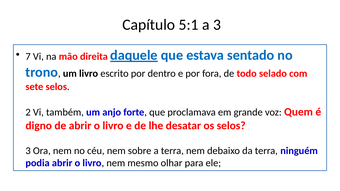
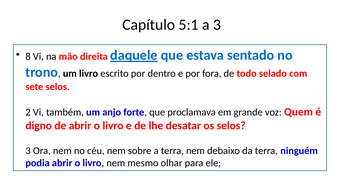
7: 7 -> 8
